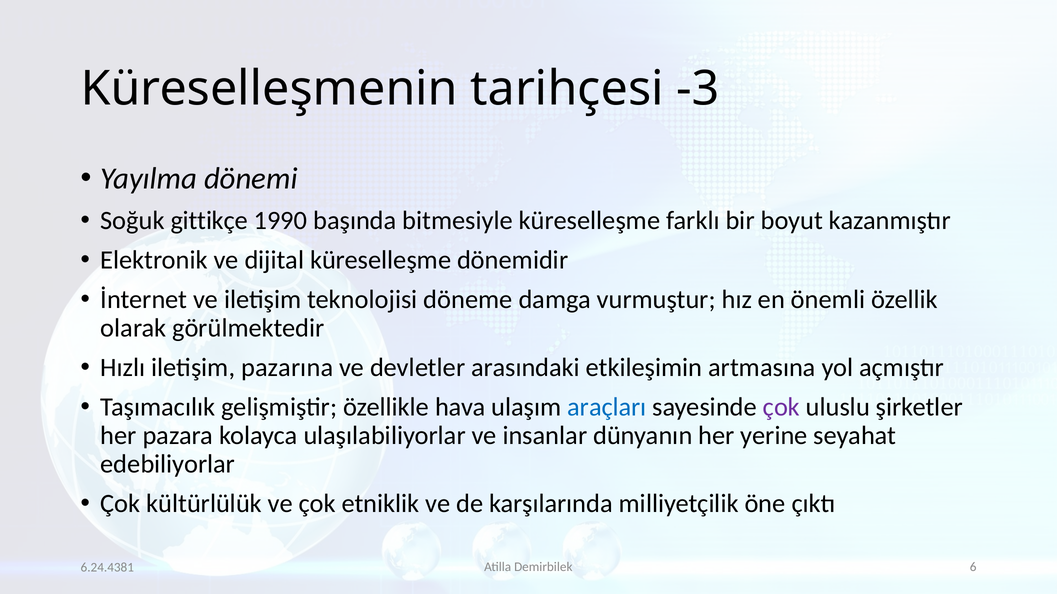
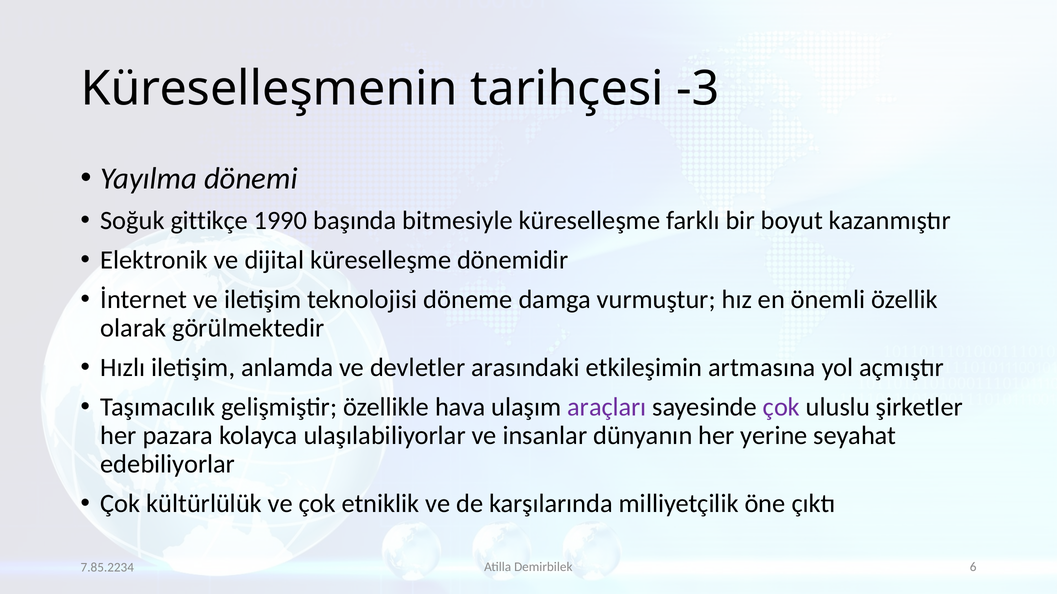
pazarına: pazarına -> anlamda
araçları colour: blue -> purple
6.24.4381: 6.24.4381 -> 7.85.2234
